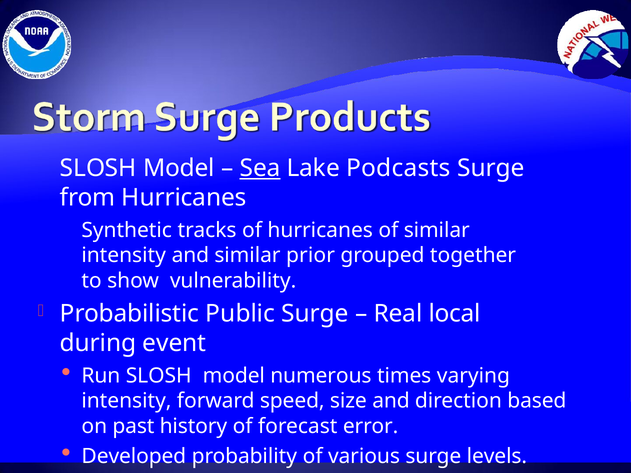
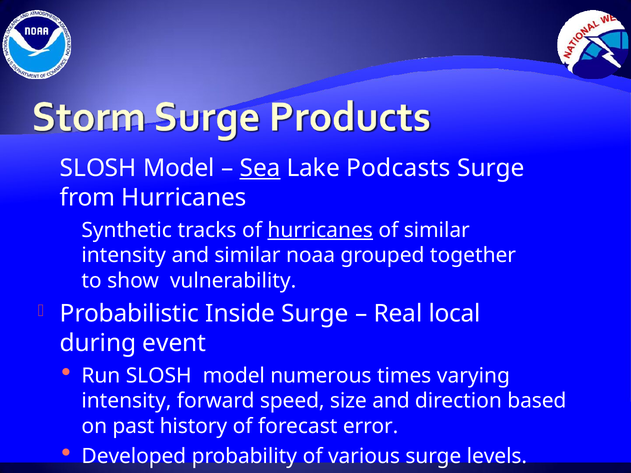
hurricanes at (320, 230) underline: none -> present
prior: prior -> noaa
Public: Public -> Inside
